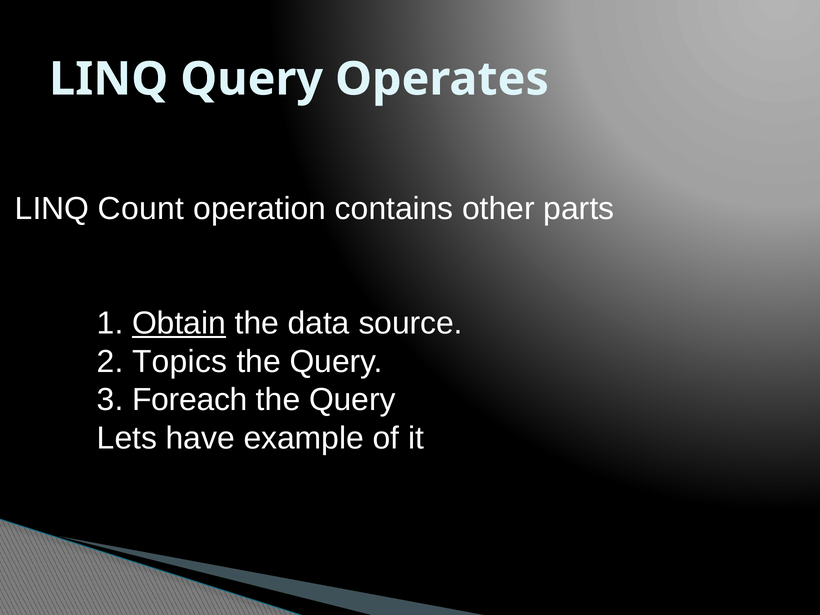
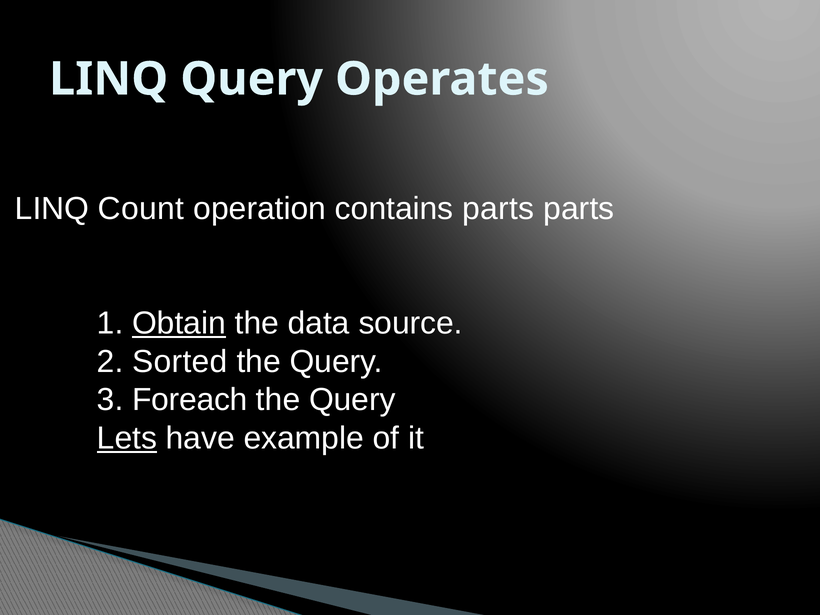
contains other: other -> parts
Topics: Topics -> Sorted
Lets underline: none -> present
